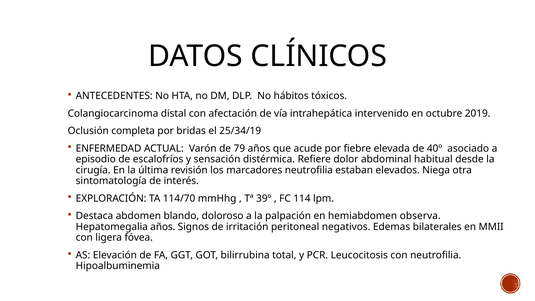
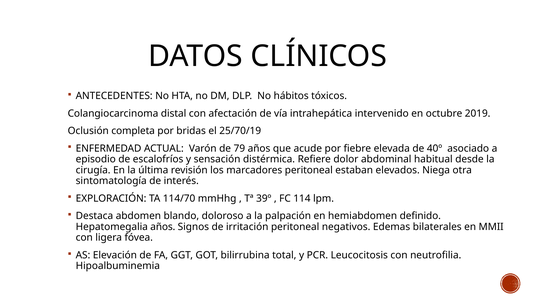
25/34/19: 25/34/19 -> 25/70/19
marcadores neutrofilia: neutrofilia -> peritoneal
observa: observa -> definido
